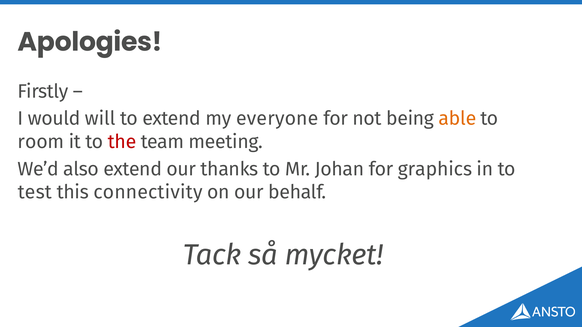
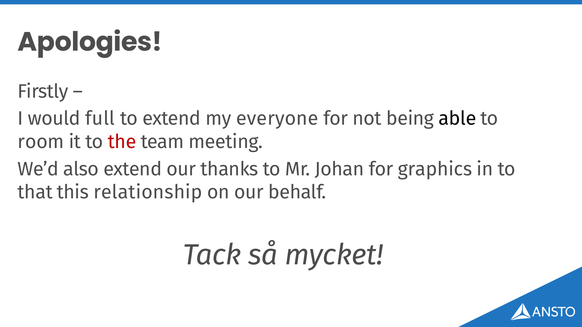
will: will -> full
able colour: orange -> black
test: test -> that
connectivity: connectivity -> relationship
